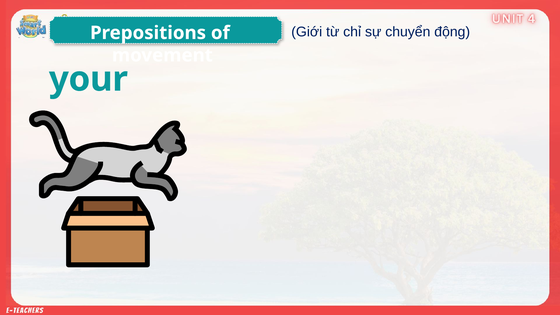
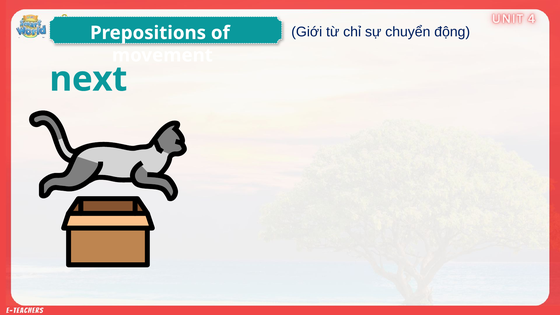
your: your -> next
